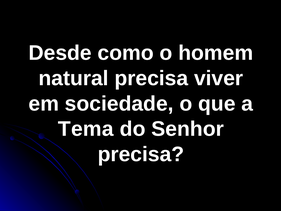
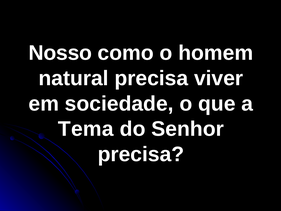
Desde: Desde -> Nosso
